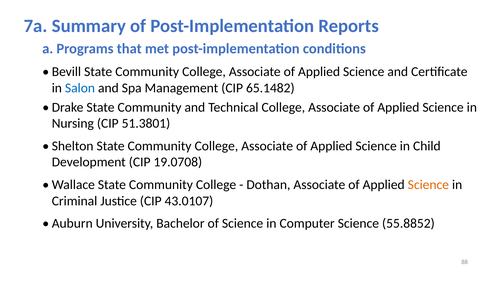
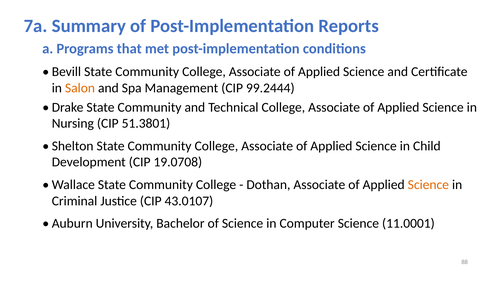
Salon colour: blue -> orange
65.1482: 65.1482 -> 99.2444
55.8852: 55.8852 -> 11.0001
